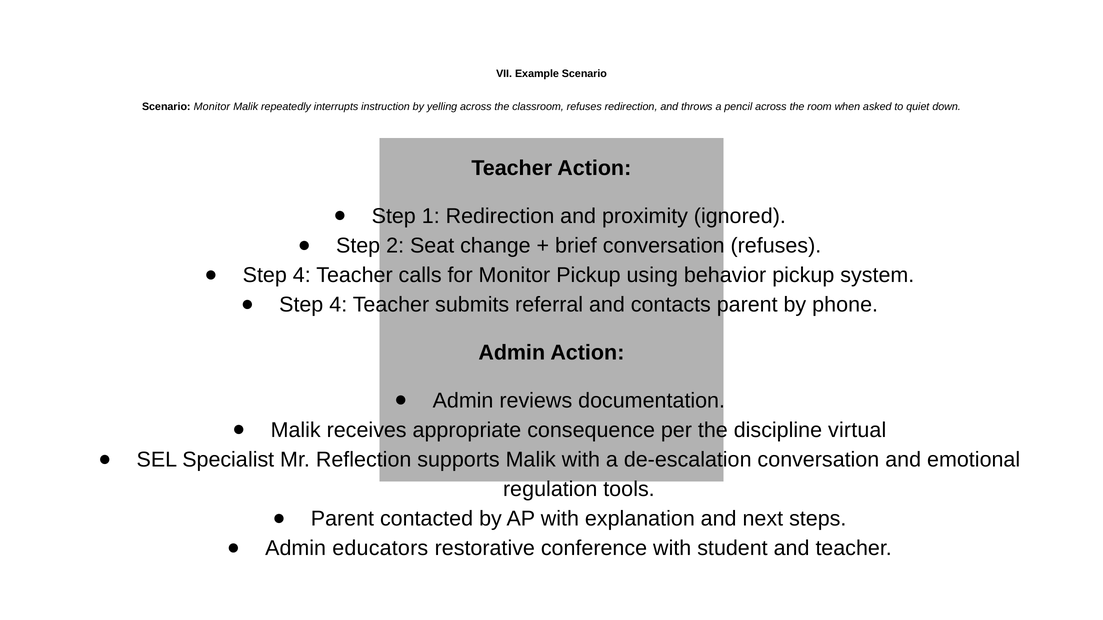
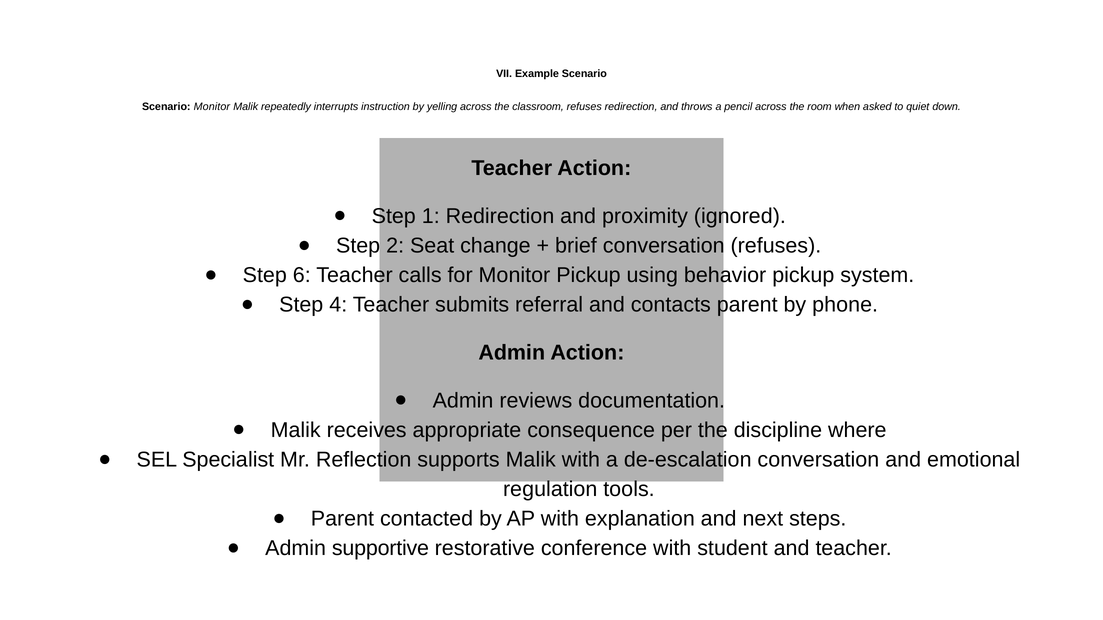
4 at (302, 275): 4 -> 6
virtual: virtual -> where
educators: educators -> supportive
